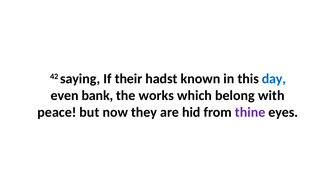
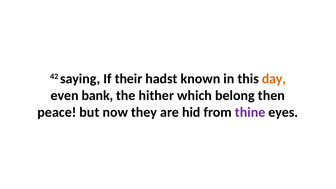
day colour: blue -> orange
works: works -> hither
with: with -> then
